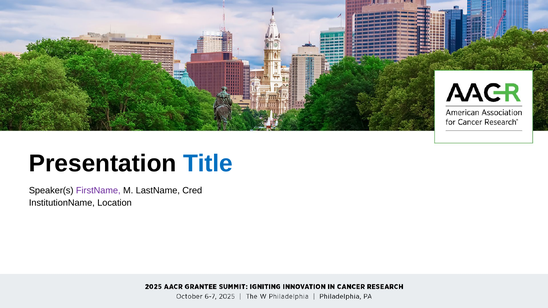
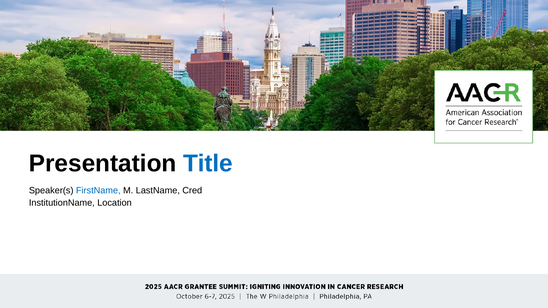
FirstName colour: purple -> blue
